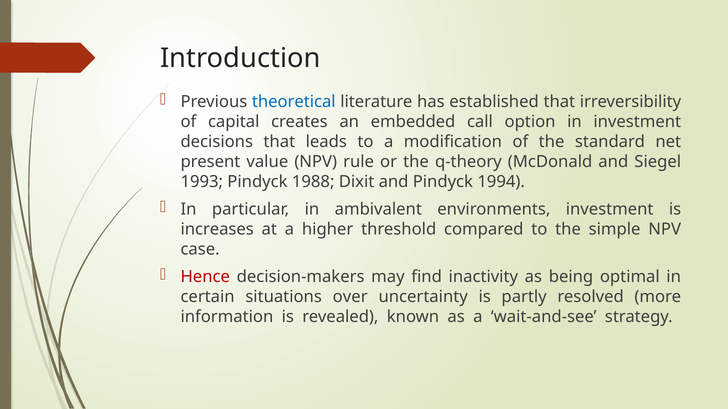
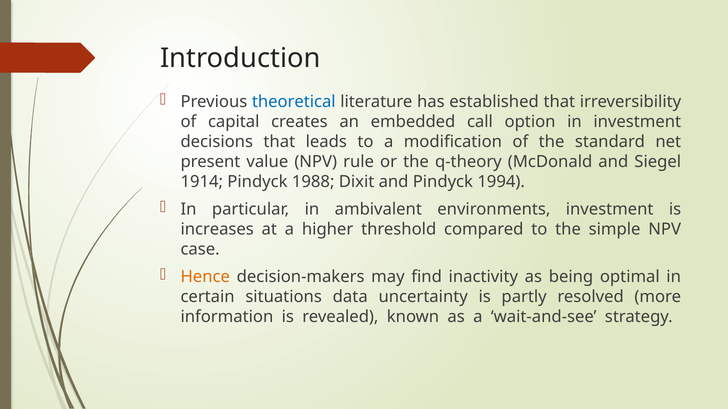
1993: 1993 -> 1914
Hence colour: red -> orange
over: over -> data
